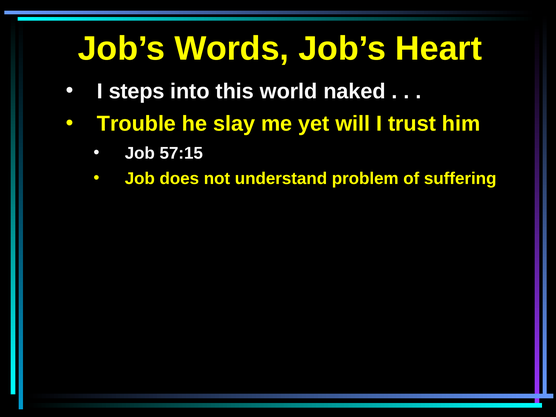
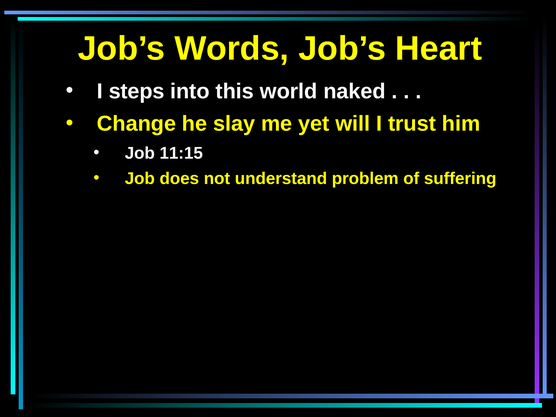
Trouble: Trouble -> Change
57:15: 57:15 -> 11:15
